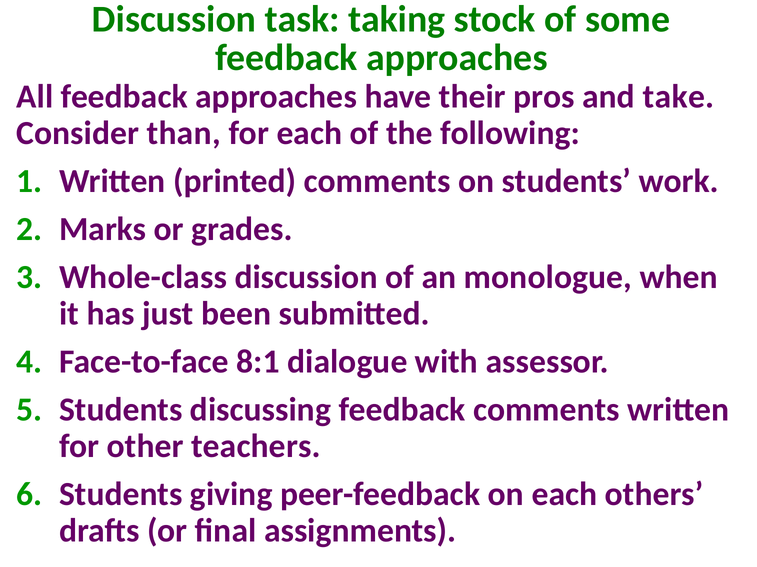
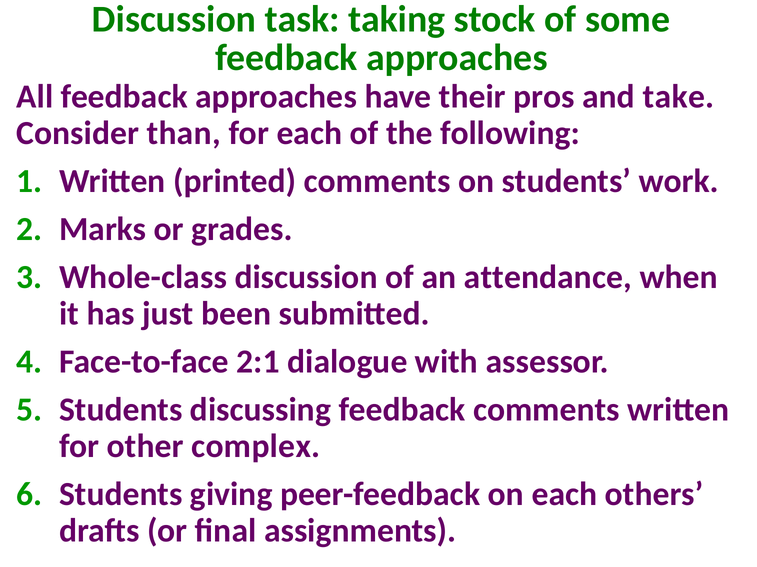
monologue: monologue -> attendance
8:1: 8:1 -> 2:1
teachers: teachers -> complex
